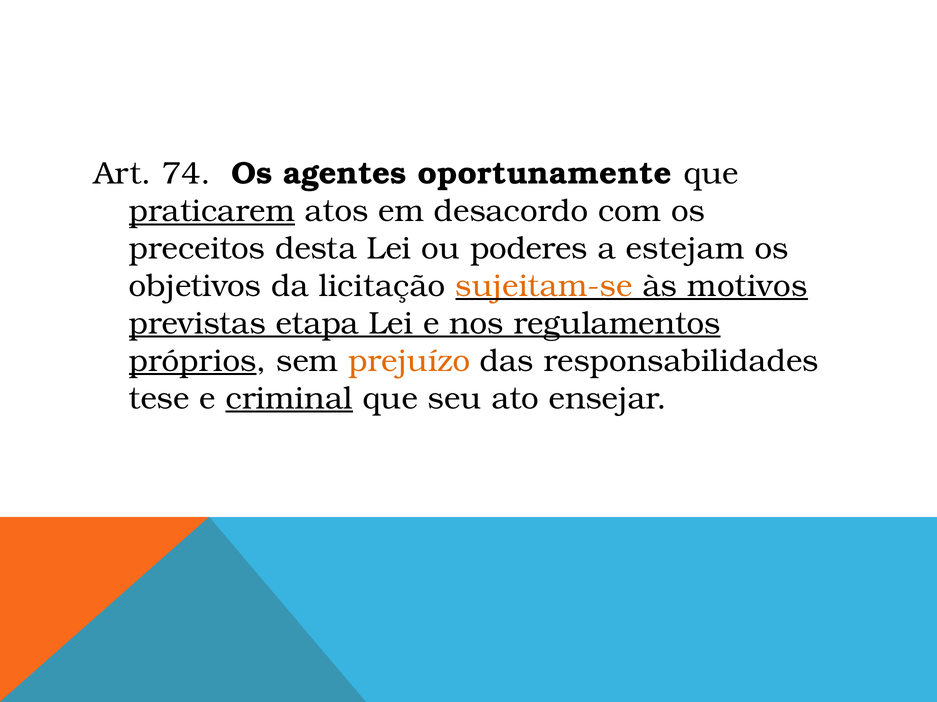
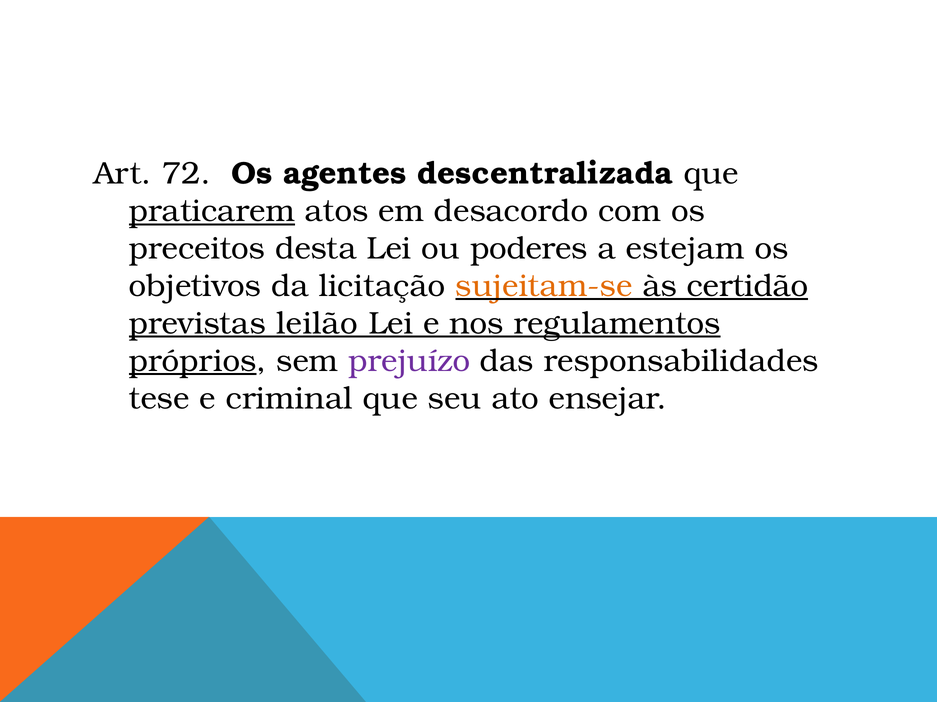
74: 74 -> 72
oportunamente: oportunamente -> descentralizada
motivos: motivos -> certidão
etapa: etapa -> leilão
prejuízo colour: orange -> purple
criminal underline: present -> none
